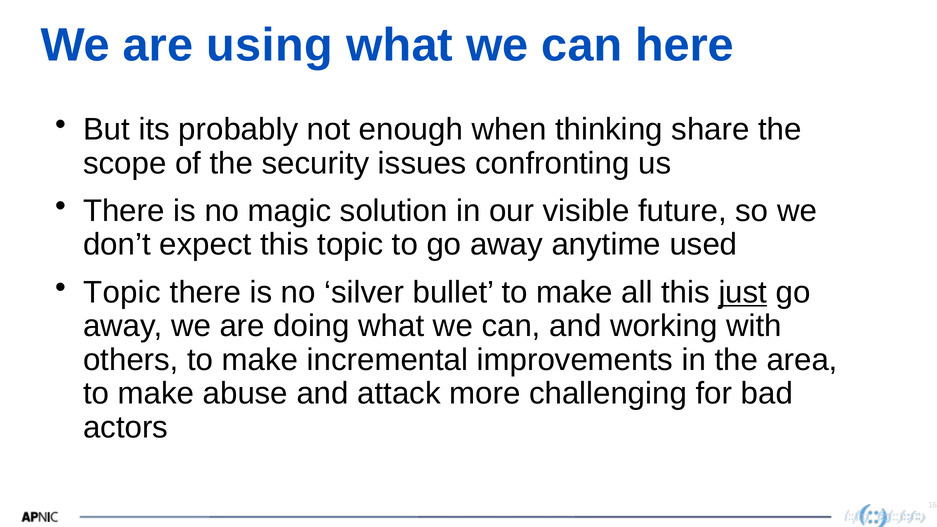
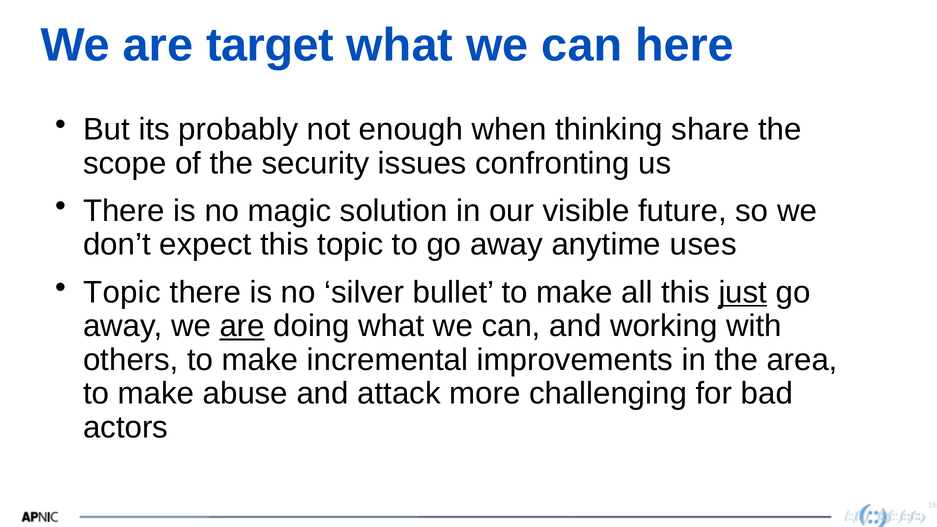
using: using -> target
used: used -> uses
are at (242, 326) underline: none -> present
